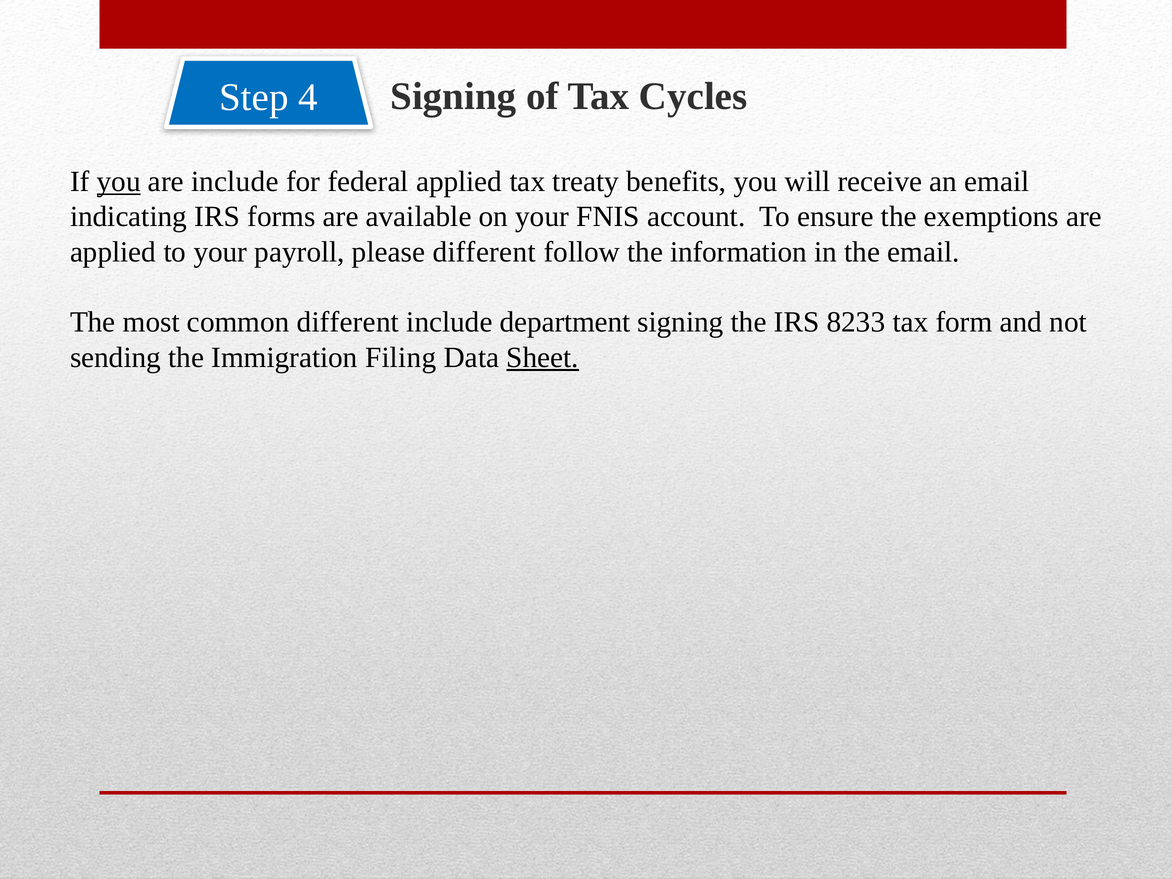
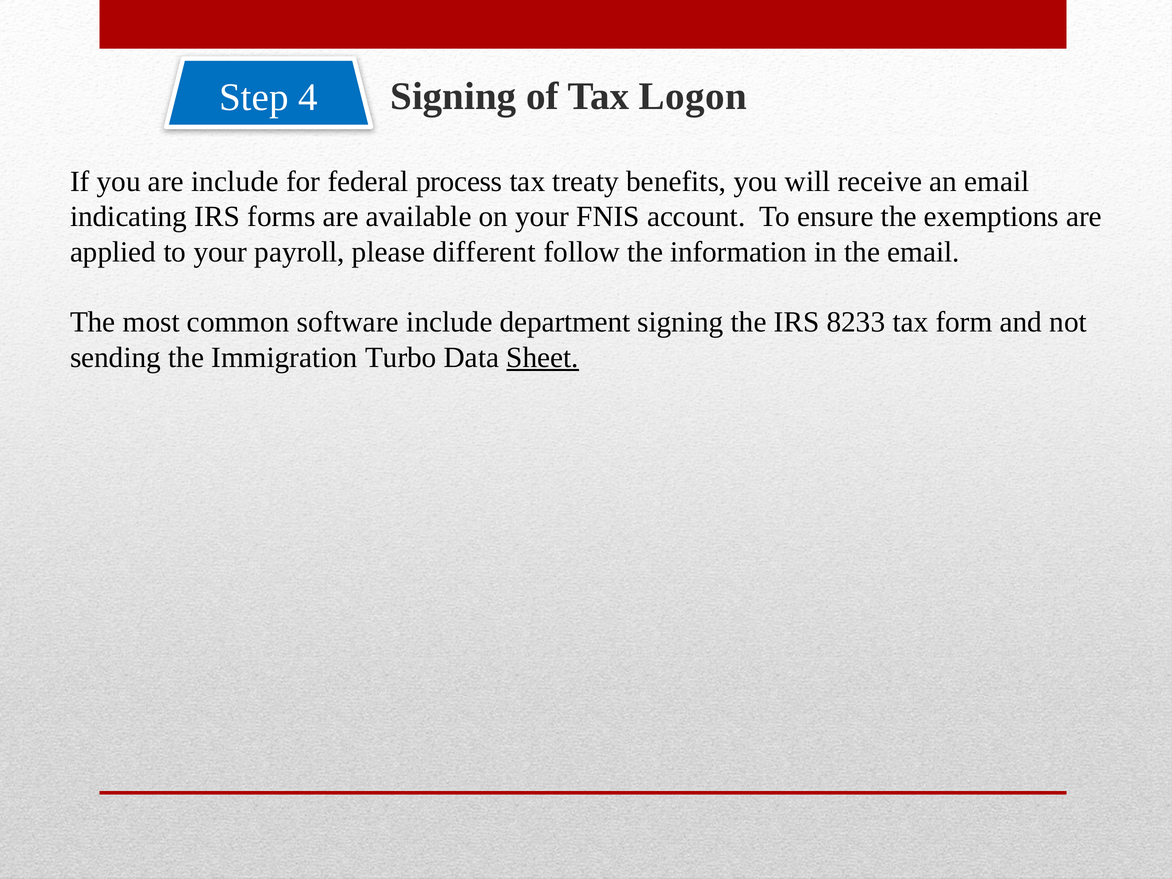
Cycles: Cycles -> Logon
you at (119, 182) underline: present -> none
federal applied: applied -> process
common different: different -> software
Filing: Filing -> Turbo
